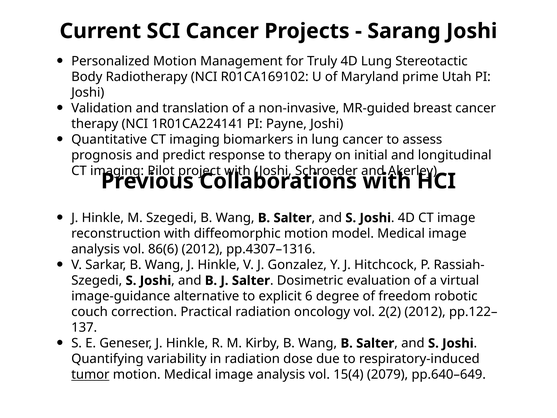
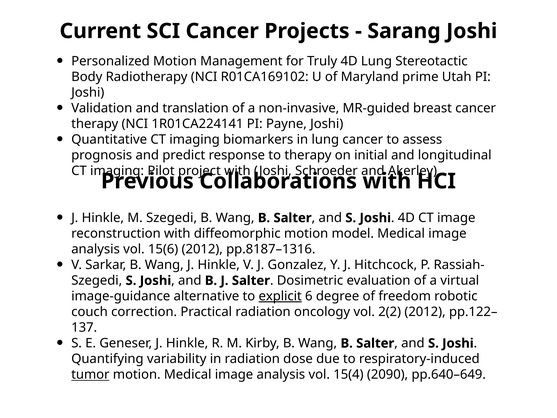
86(6: 86(6 -> 15(6
pp.4307–1316: pp.4307–1316 -> pp.8187–1316
explicit underline: none -> present
2079: 2079 -> 2090
